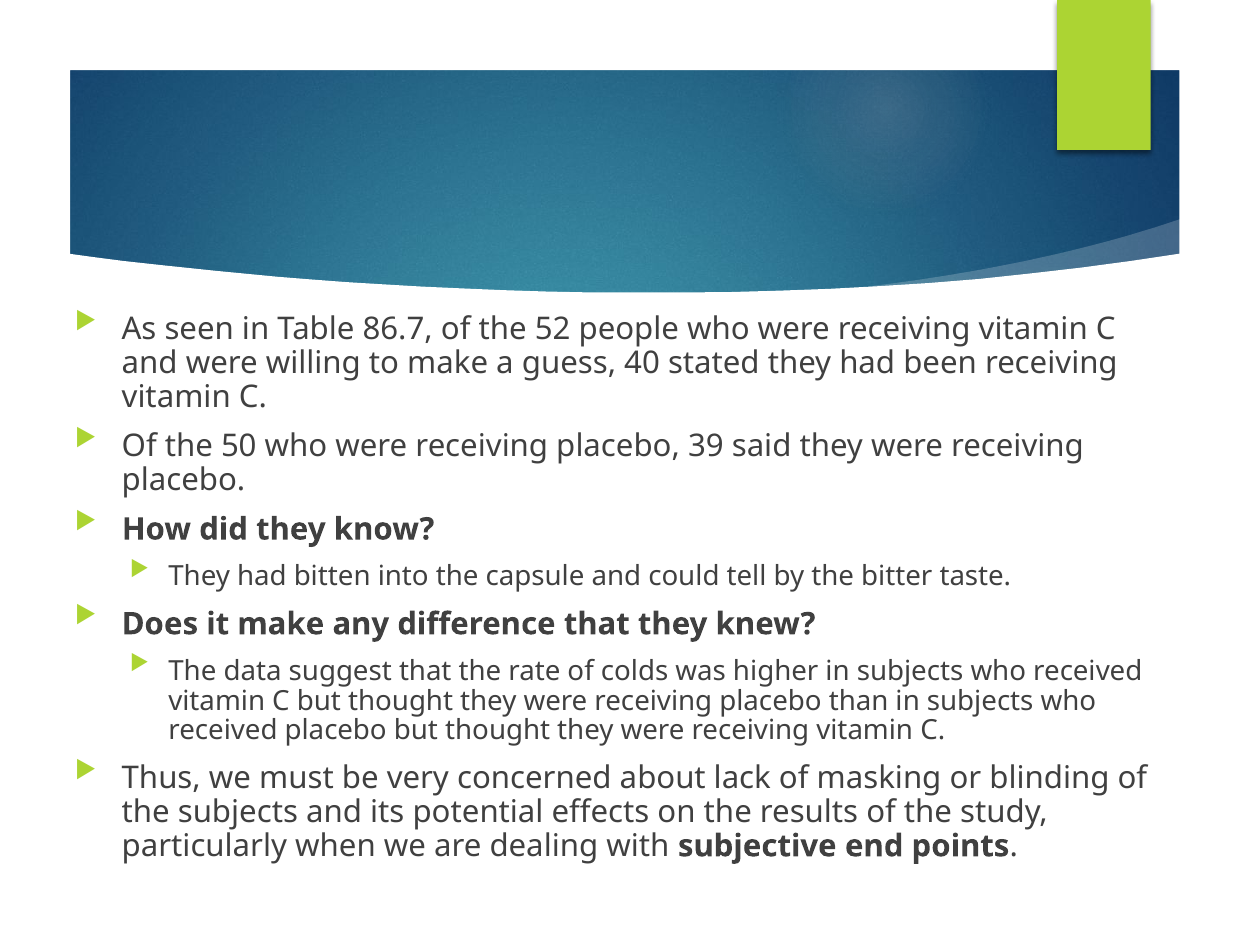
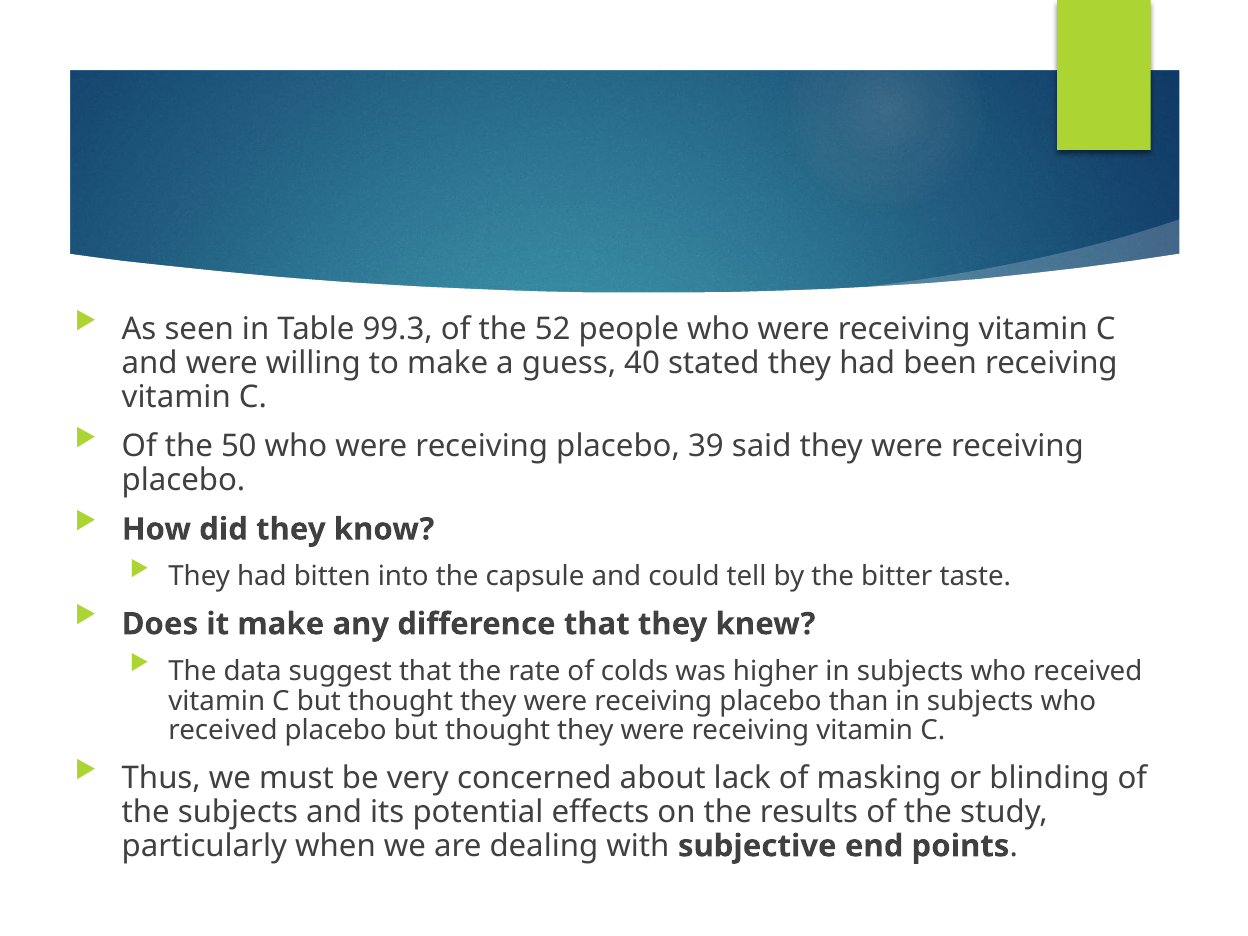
86.7: 86.7 -> 99.3
